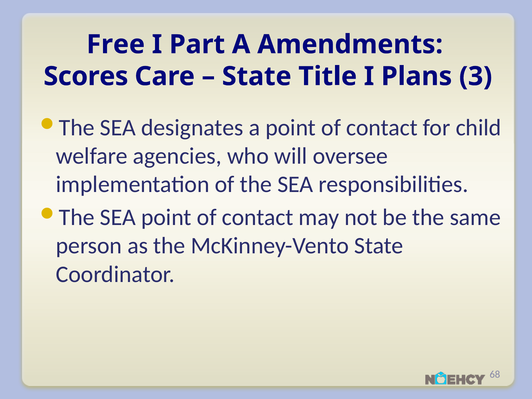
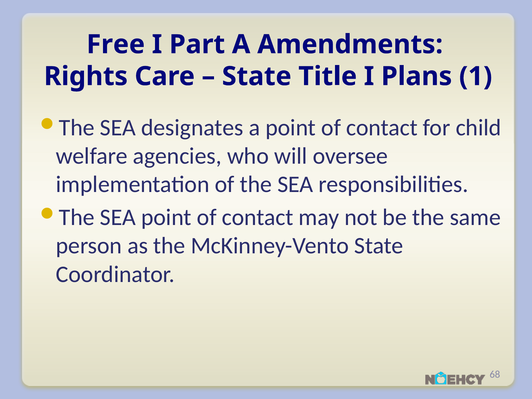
Scores: Scores -> Rights
3: 3 -> 1
